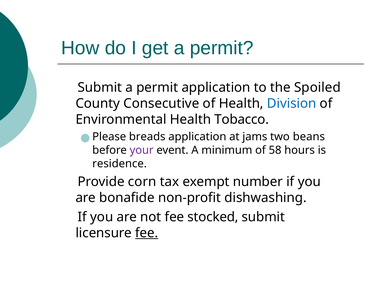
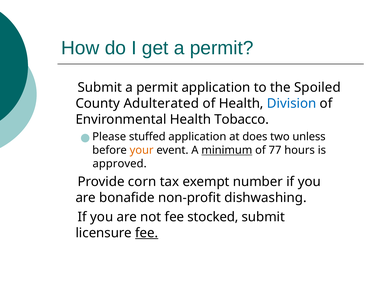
Consecutive: Consecutive -> Adulterated
breads: breads -> stuffed
jams: jams -> does
beans: beans -> unless
your colour: purple -> orange
minimum underline: none -> present
58: 58 -> 77
residence: residence -> approved
